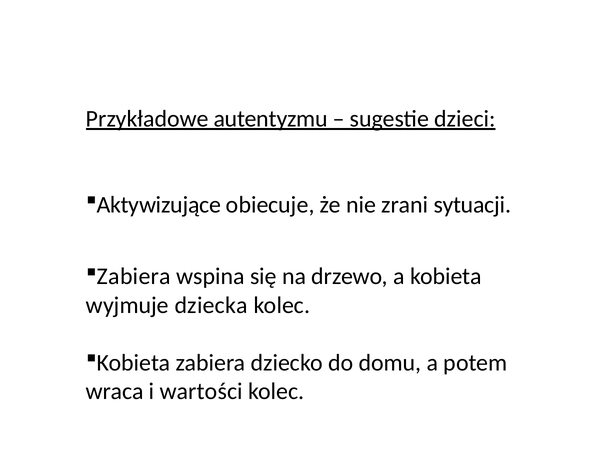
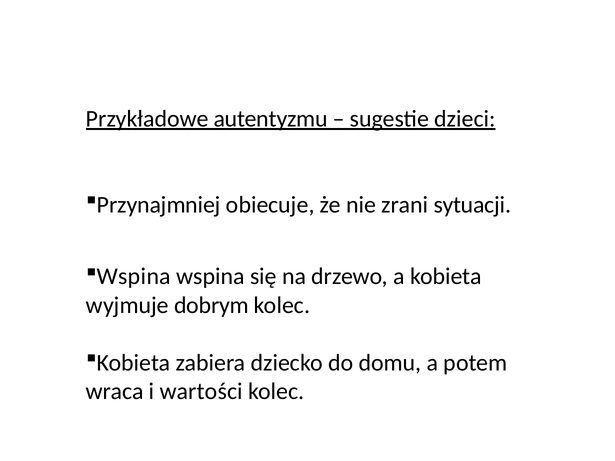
Aktywizujące: Aktywizujące -> Przynajmniej
Zabiera at (134, 277): Zabiera -> Wspina
dziecka: dziecka -> dobrym
